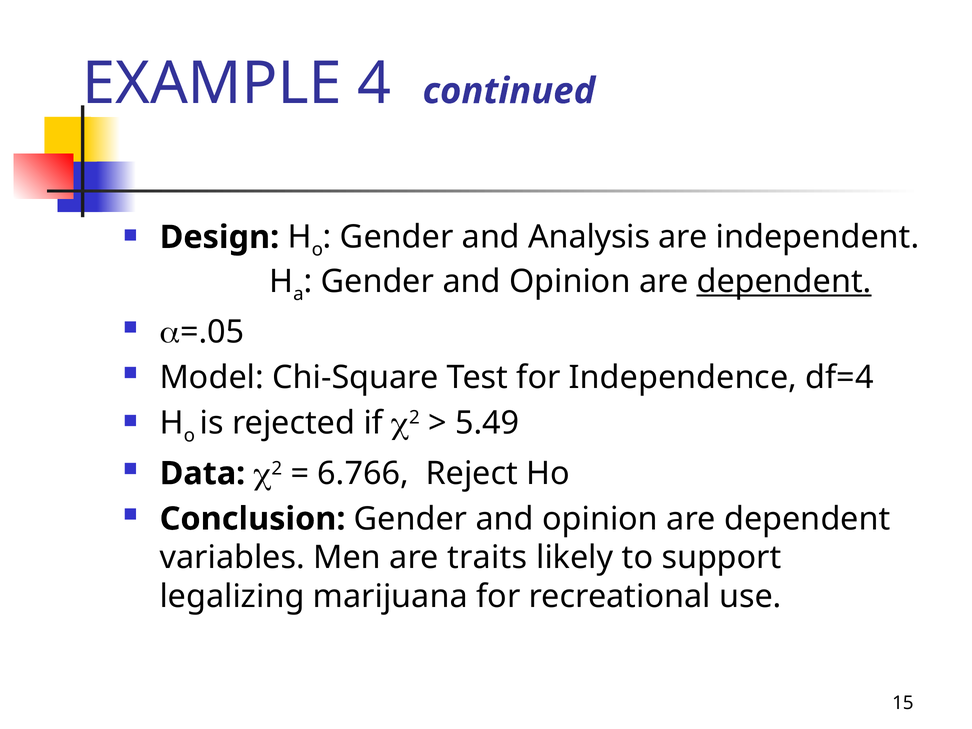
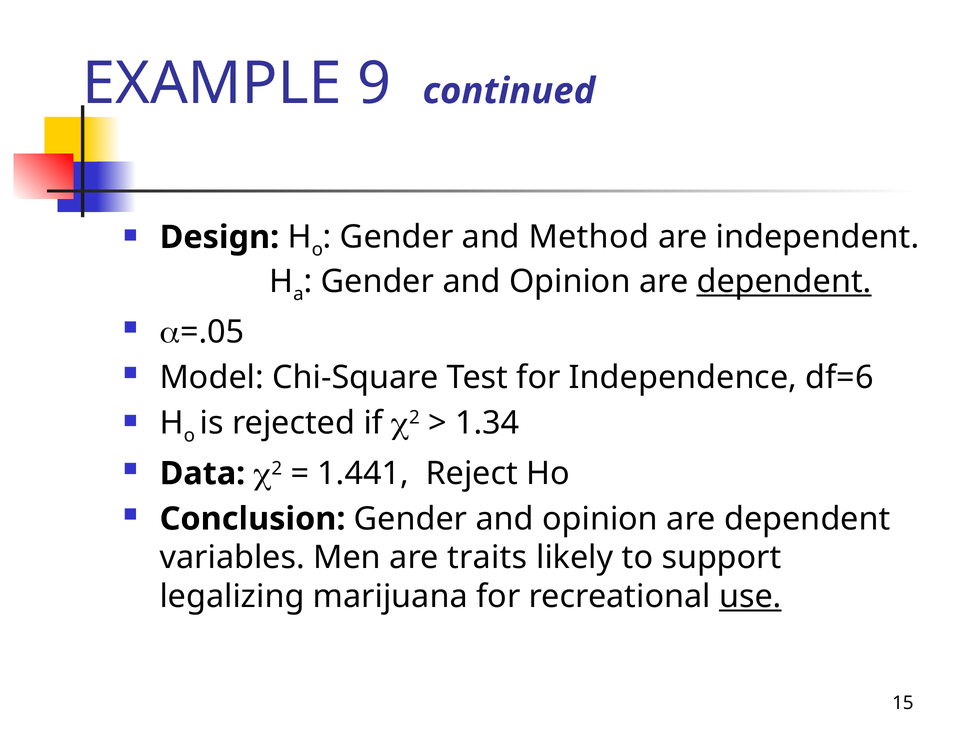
4: 4 -> 9
Analysis: Analysis -> Method
df=4: df=4 -> df=6
5.49: 5.49 -> 1.34
6.766: 6.766 -> 1.441
use underline: none -> present
